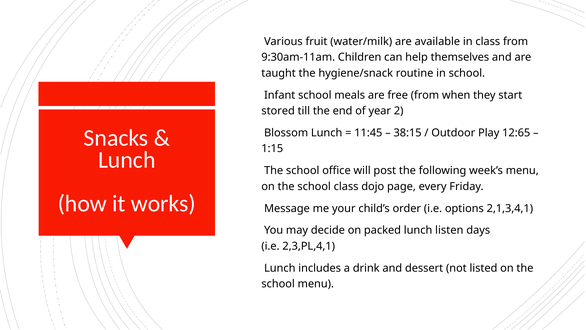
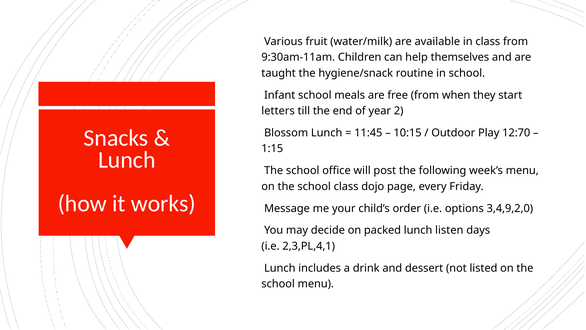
stored: stored -> letters
38:15: 38:15 -> 10:15
12:65: 12:65 -> 12:70
2,1,3,4,1: 2,1,3,4,1 -> 3,4,9,2,0
